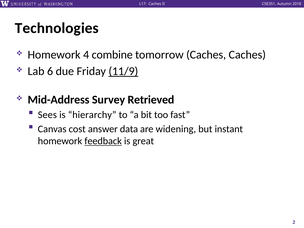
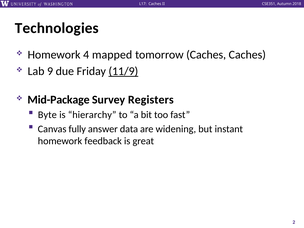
combine: combine -> mapped
6: 6 -> 9
Mid-Address: Mid-Address -> Mid-Package
Retrieved: Retrieved -> Registers
Sees: Sees -> Byte
cost: cost -> fully
feedback underline: present -> none
